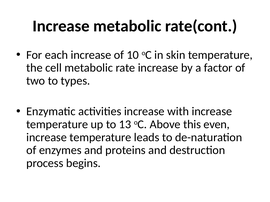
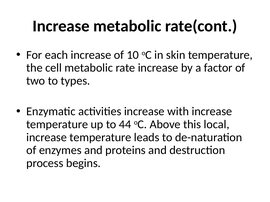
13: 13 -> 44
even: even -> local
